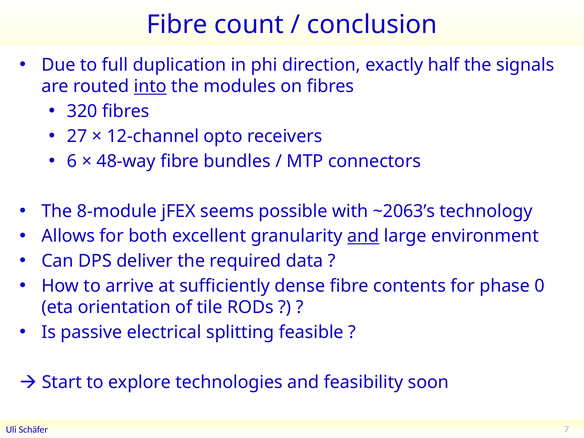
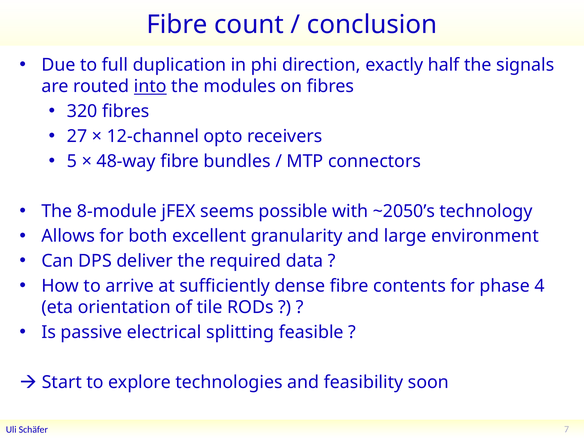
6: 6 -> 5
~2063’s: ~2063’s -> ~2050’s
and at (363, 236) underline: present -> none
0: 0 -> 4
